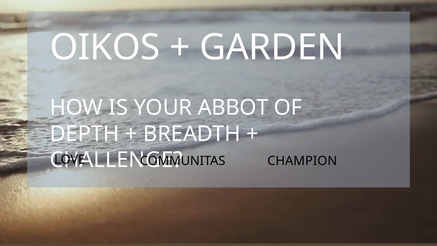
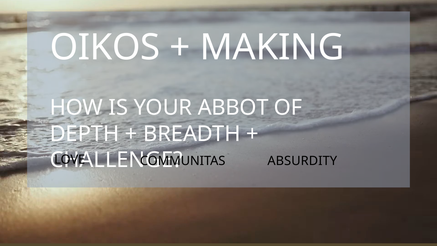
GARDEN: GARDEN -> MAKING
CHAMPION: CHAMPION -> ABSURDITY
